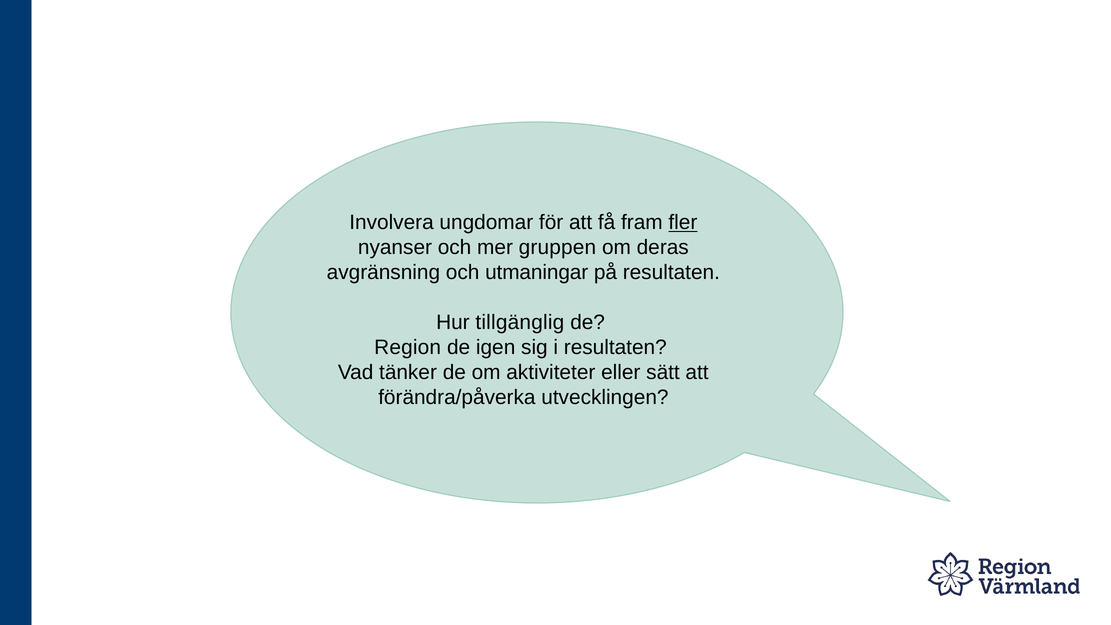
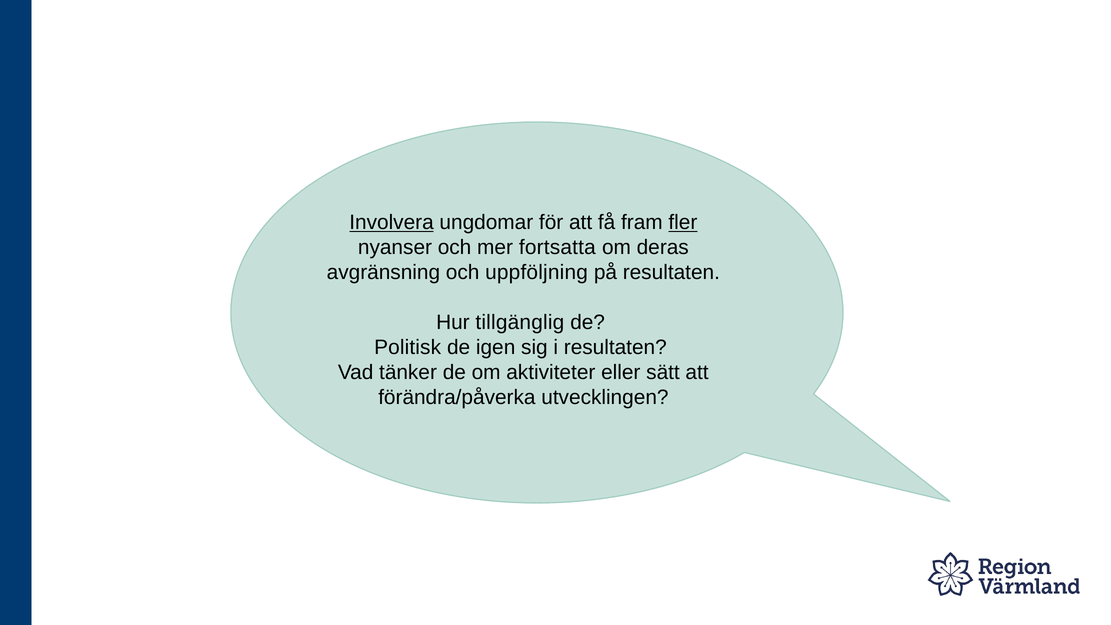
Involvera underline: none -> present
gruppen: gruppen -> fortsatta
utmaningar: utmaningar -> uppföljning
Region: Region -> Politisk
